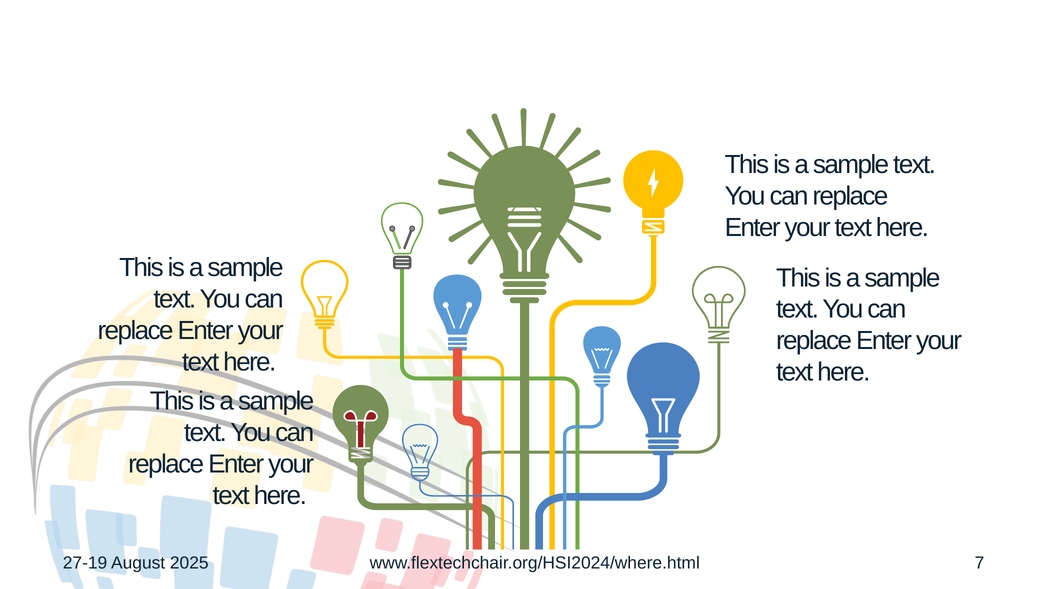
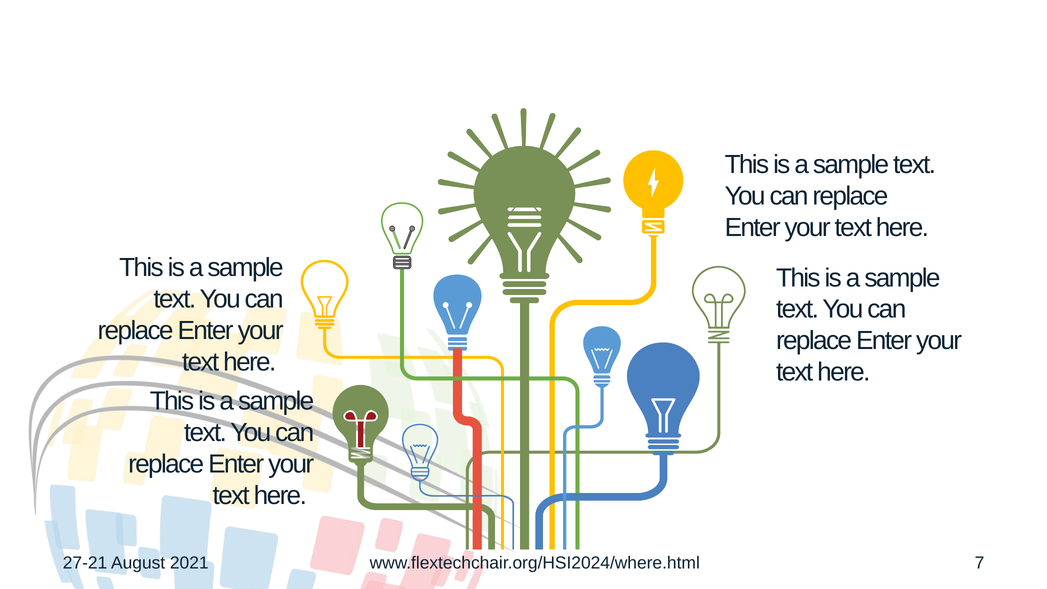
27-19: 27-19 -> 27-21
2025: 2025 -> 2021
